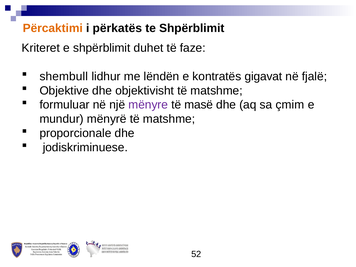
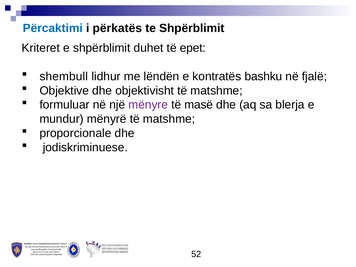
Përcaktimi colour: orange -> blue
faze: faze -> epet
gigavat: gigavat -> bashku
çmim: çmim -> blerja
